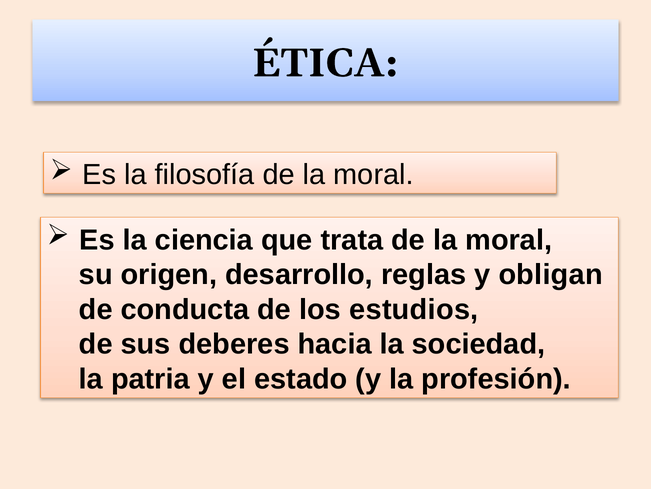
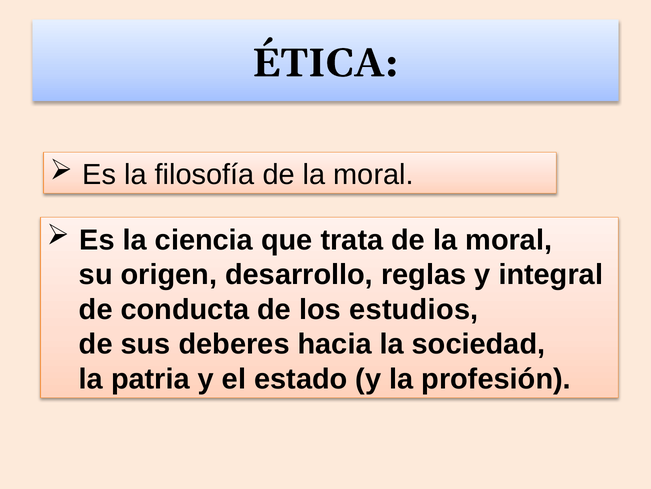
obligan: obligan -> integral
